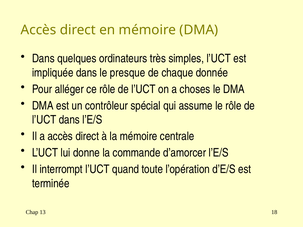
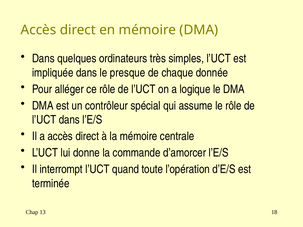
choses: choses -> logique
